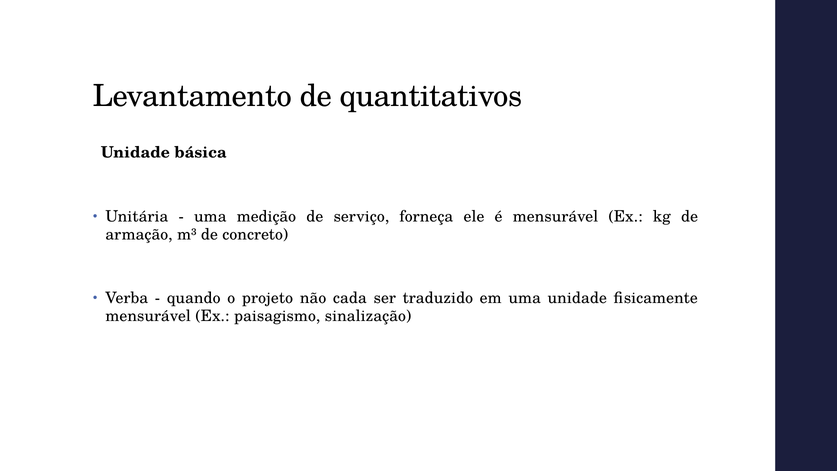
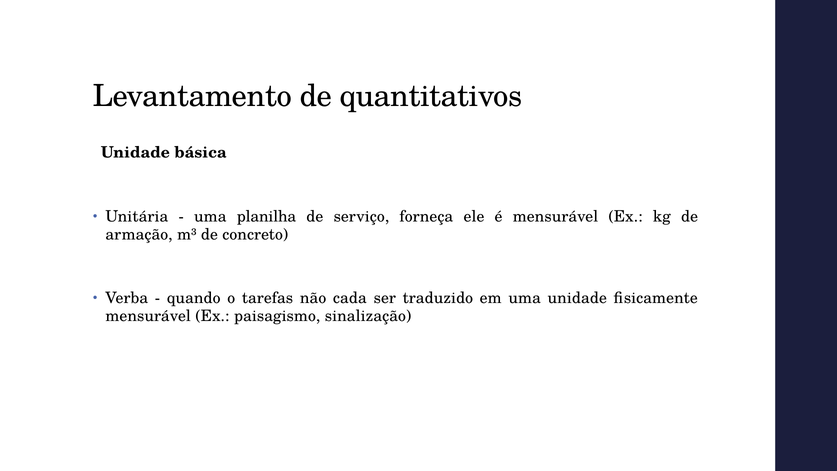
medição: medição -> planilha
projeto: projeto -> tarefas
